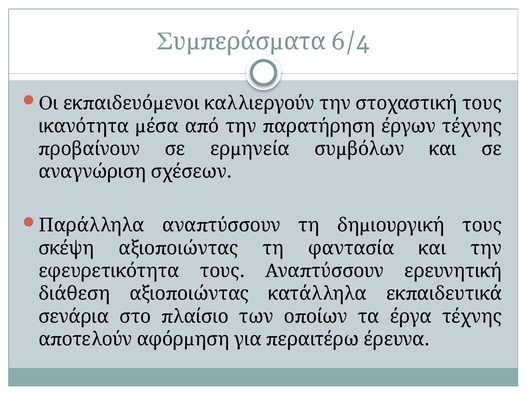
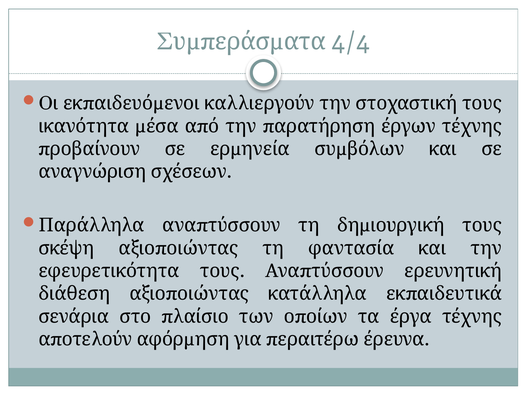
6/4: 6/4 -> 4/4
